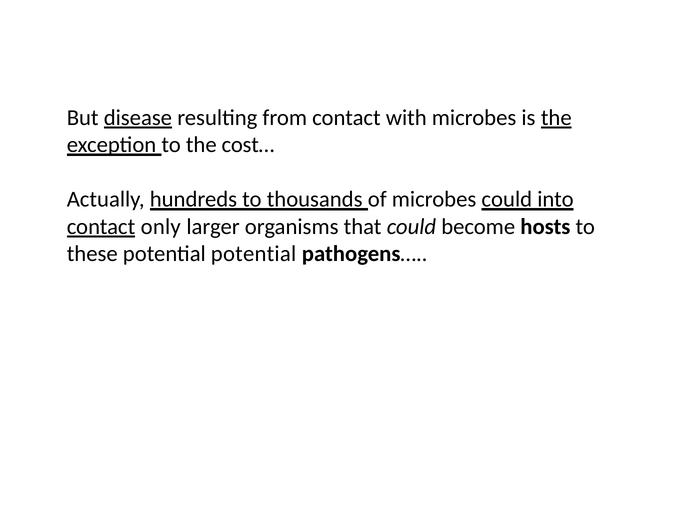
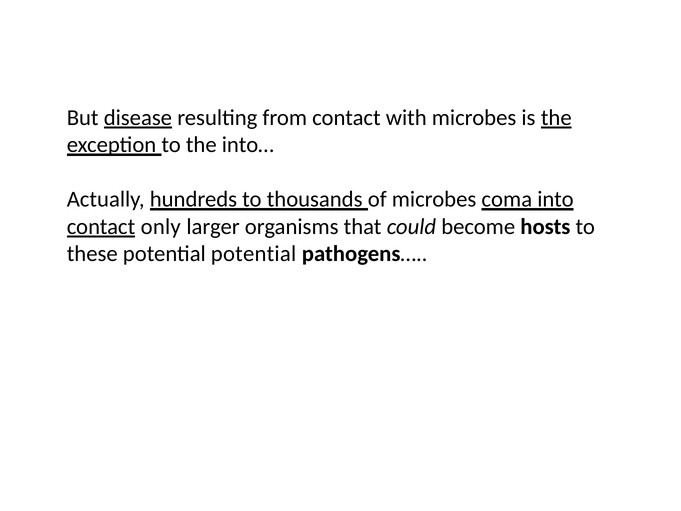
cost…: cost… -> into…
microbes could: could -> coma
